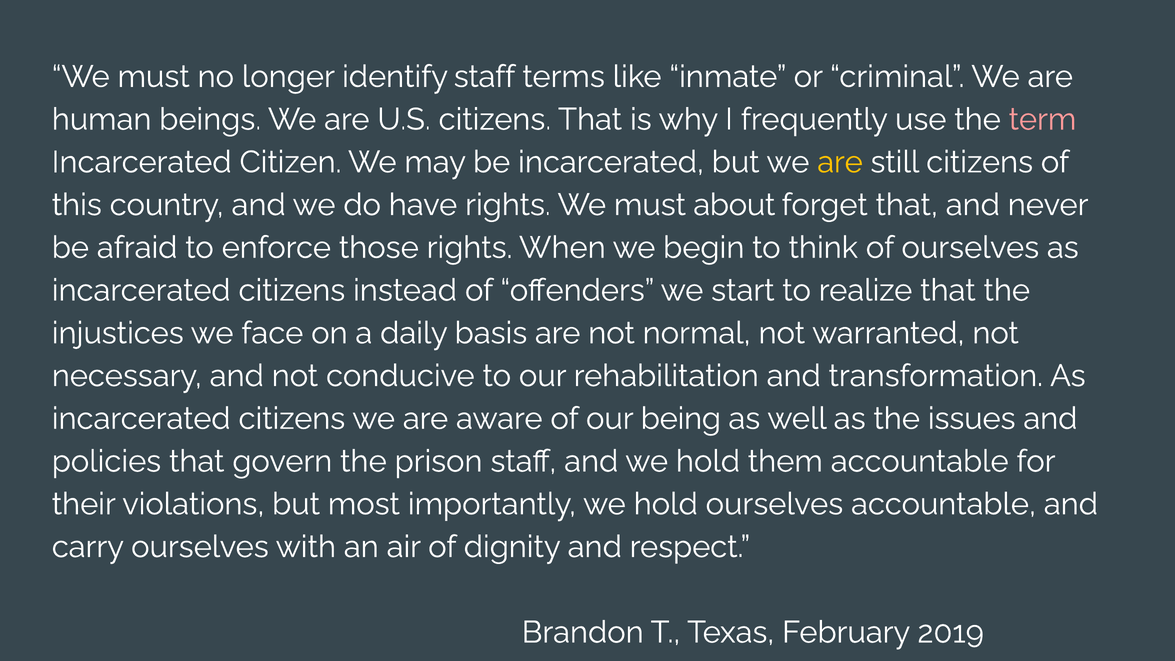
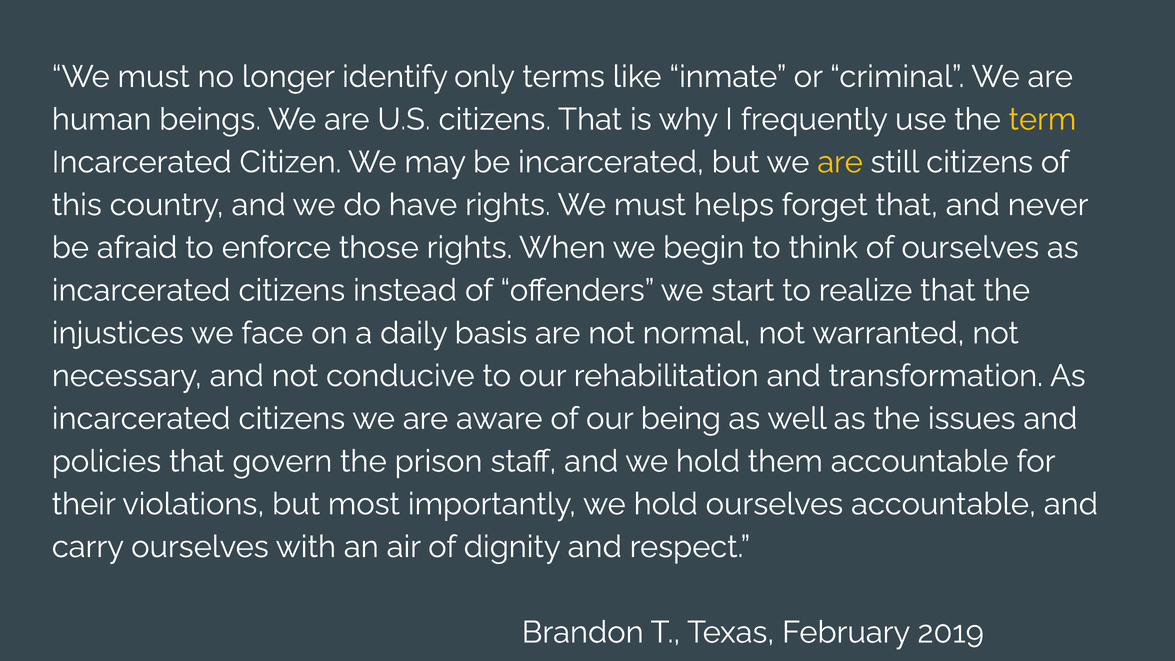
identify staff: staff -> only
term colour: pink -> yellow
about: about -> helps
